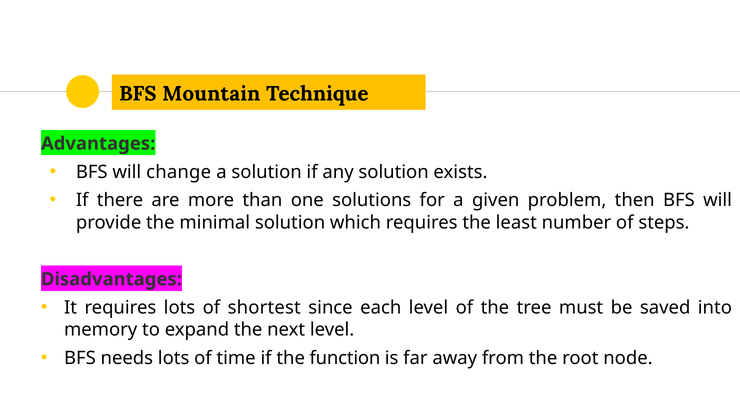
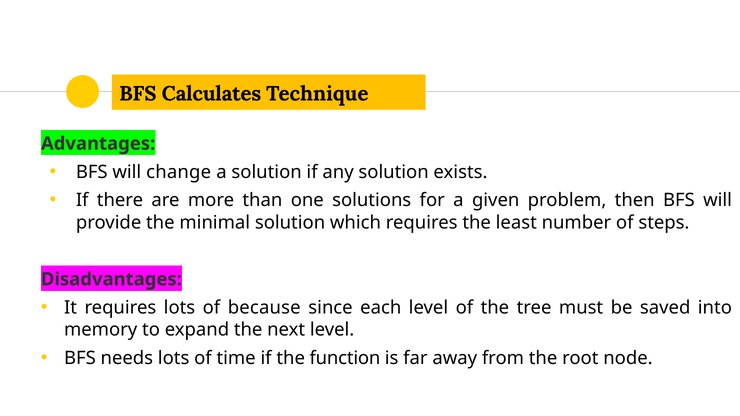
Mountain: Mountain -> Calculates
shortest: shortest -> because
